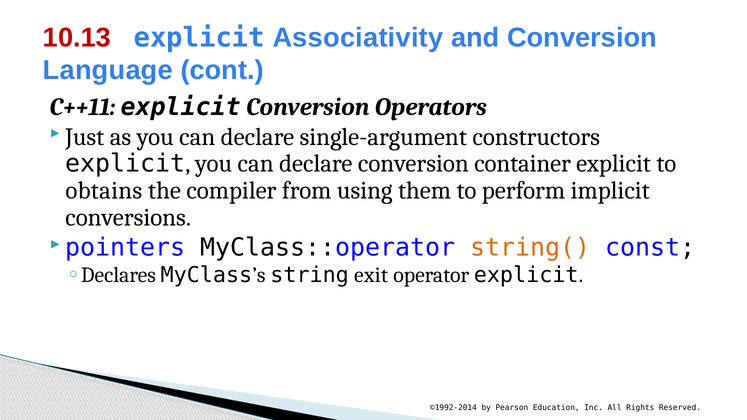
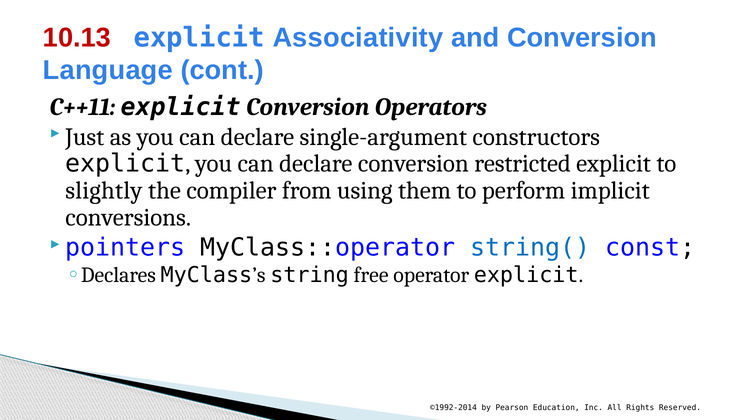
container: container -> restricted
obtains: obtains -> slightly
string( colour: orange -> blue
exit: exit -> free
